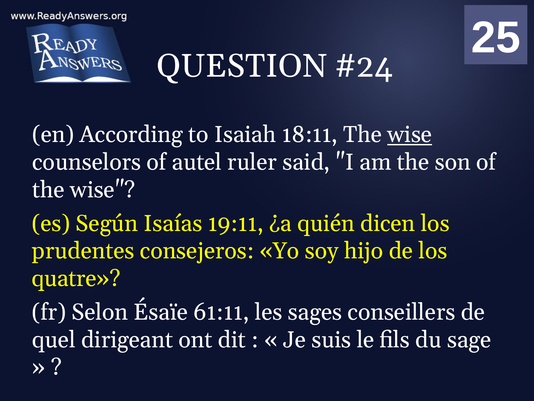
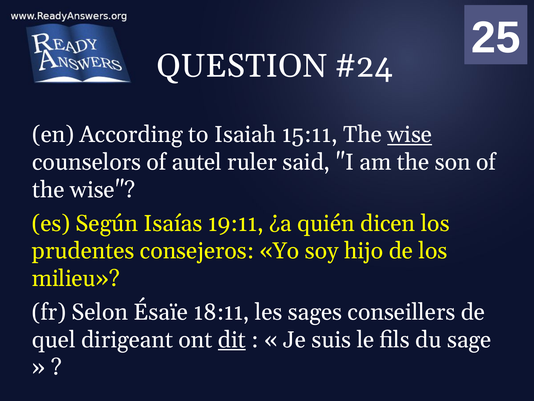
18:11: 18:11 -> 15:11
quatre: quatre -> milieu
61:11: 61:11 -> 18:11
dit underline: none -> present
